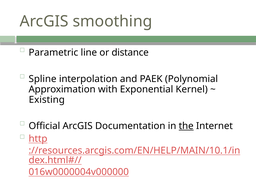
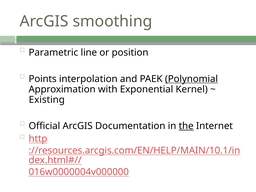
distance: distance -> position
Spline: Spline -> Points
Polynomial underline: none -> present
